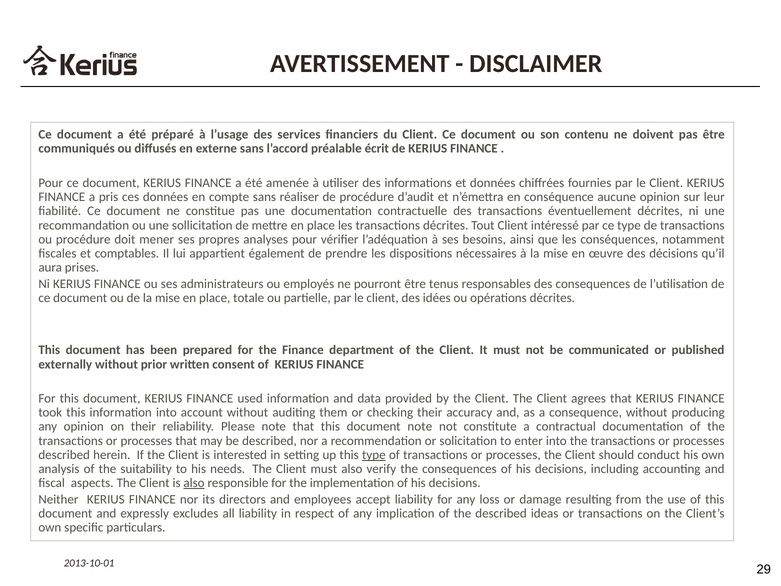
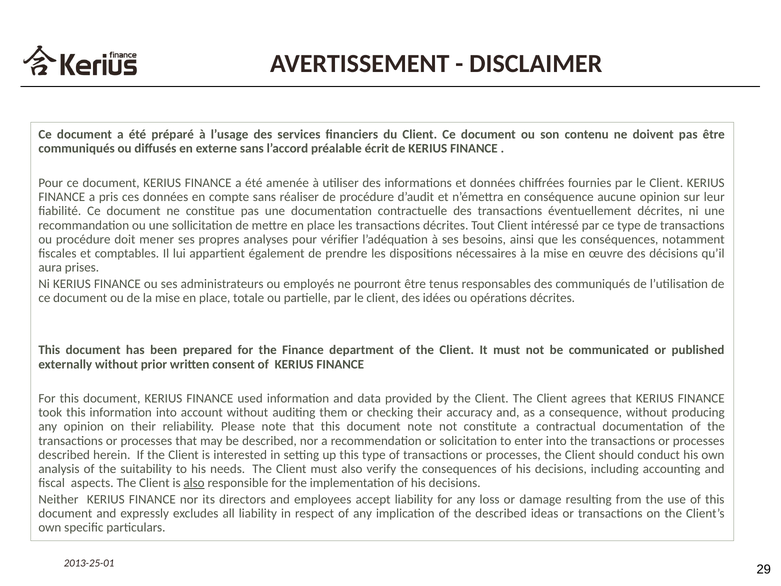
des consequences: consequences -> communiqués
type at (374, 455) underline: present -> none
2013-10-01: 2013-10-01 -> 2013-25-01
